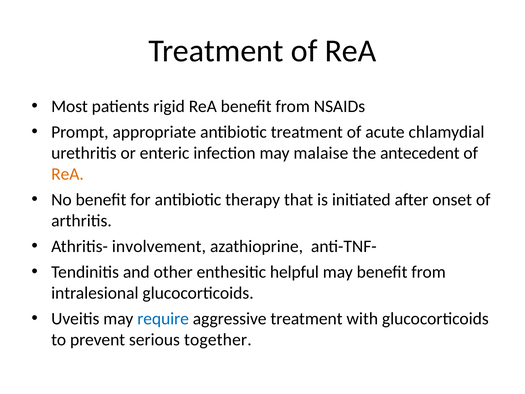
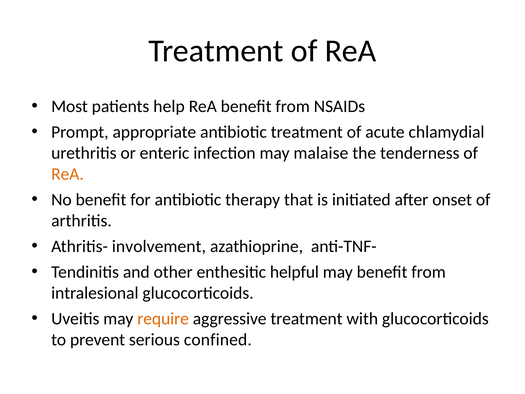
rigid: rigid -> help
antecedent: antecedent -> tenderness
require colour: blue -> orange
together: together -> confined
